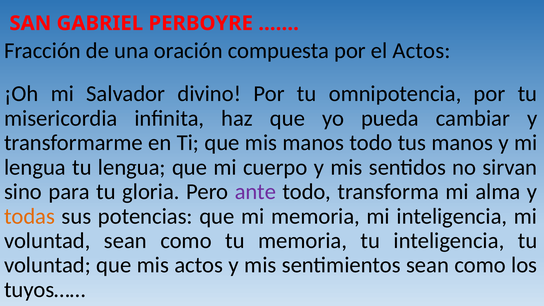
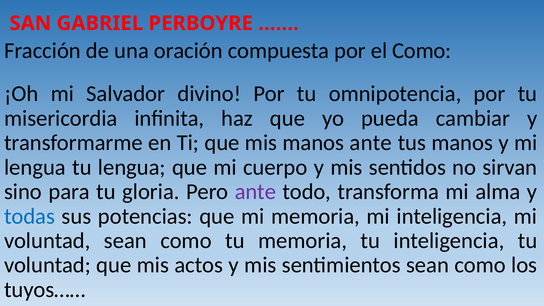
el Actos: Actos -> Como
manos todo: todo -> ante
todas colour: orange -> blue
